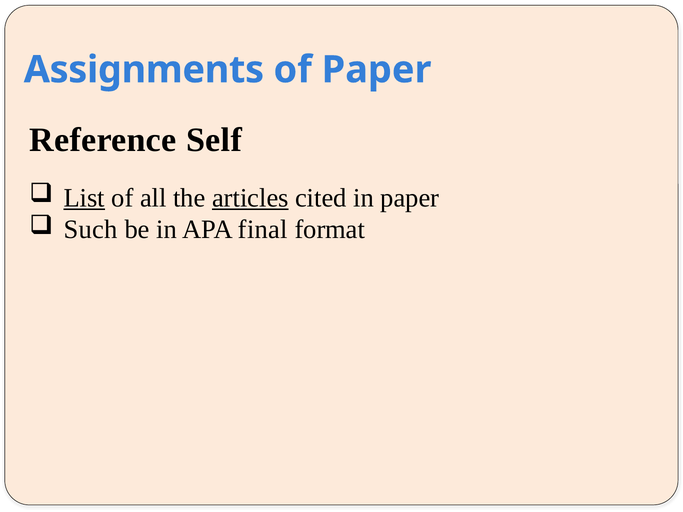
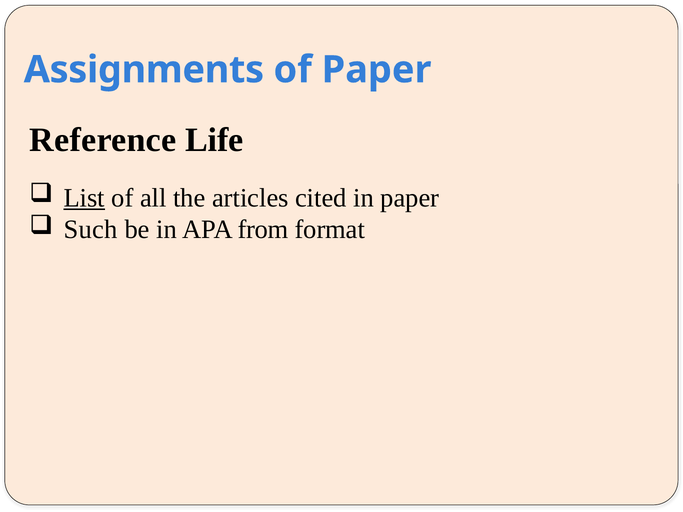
Self: Self -> Life
articles underline: present -> none
final: final -> from
